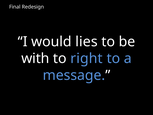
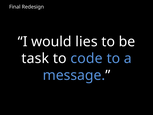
with: with -> task
right: right -> code
